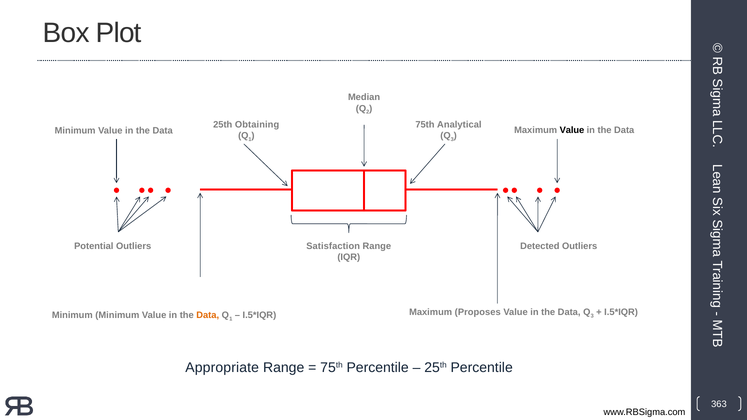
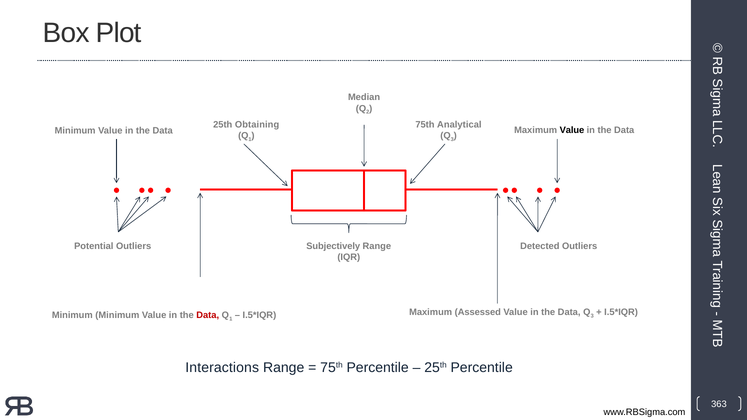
Satisfaction: Satisfaction -> Subjectively
Data at (208, 315) colour: orange -> red
Proposes: Proposes -> Assessed
Appropriate: Appropriate -> Interactions
